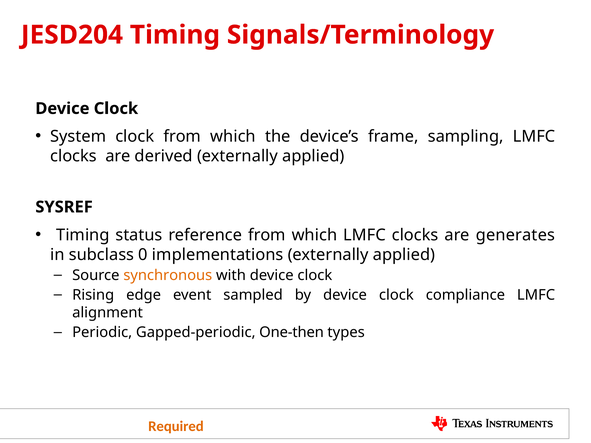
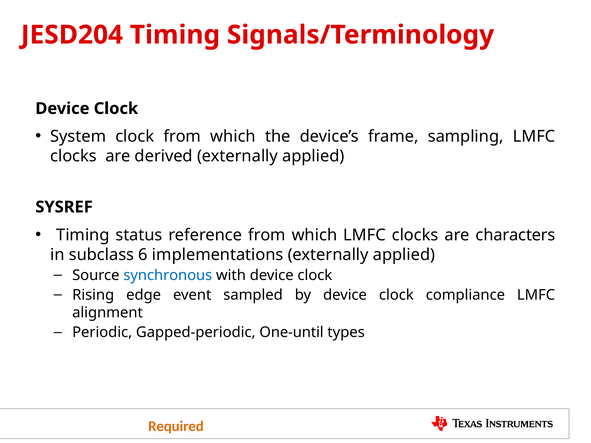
generates: generates -> characters
0: 0 -> 6
synchronous colour: orange -> blue
One-then: One-then -> One-until
